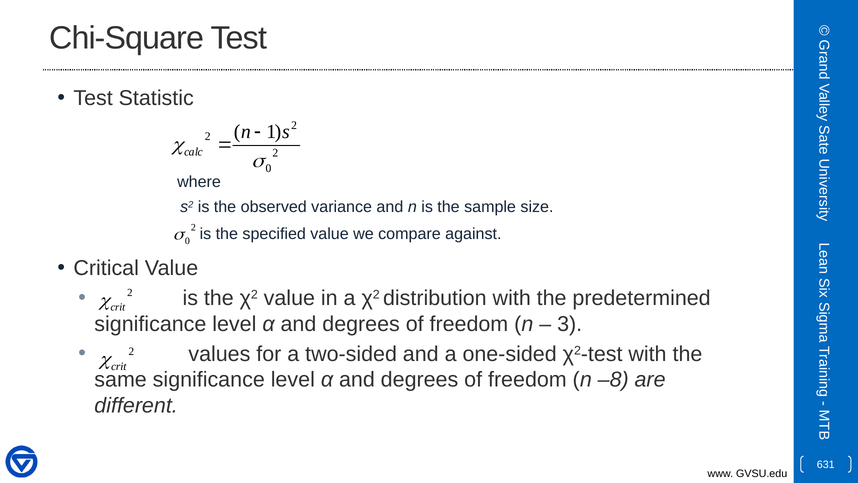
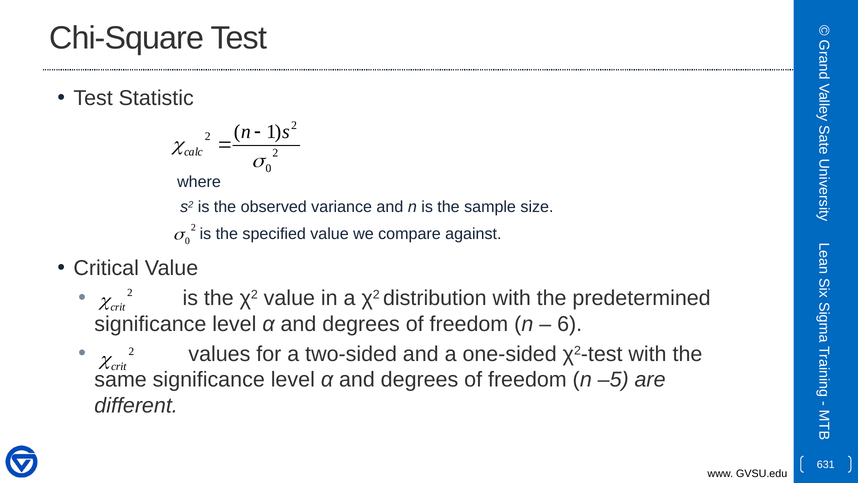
3: 3 -> 6
–8: –8 -> –5
